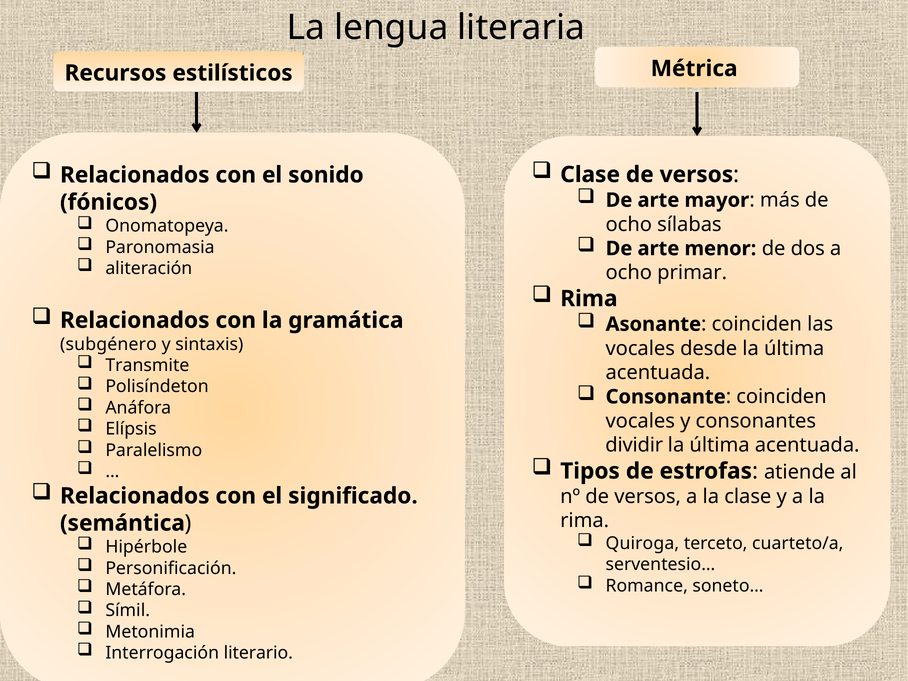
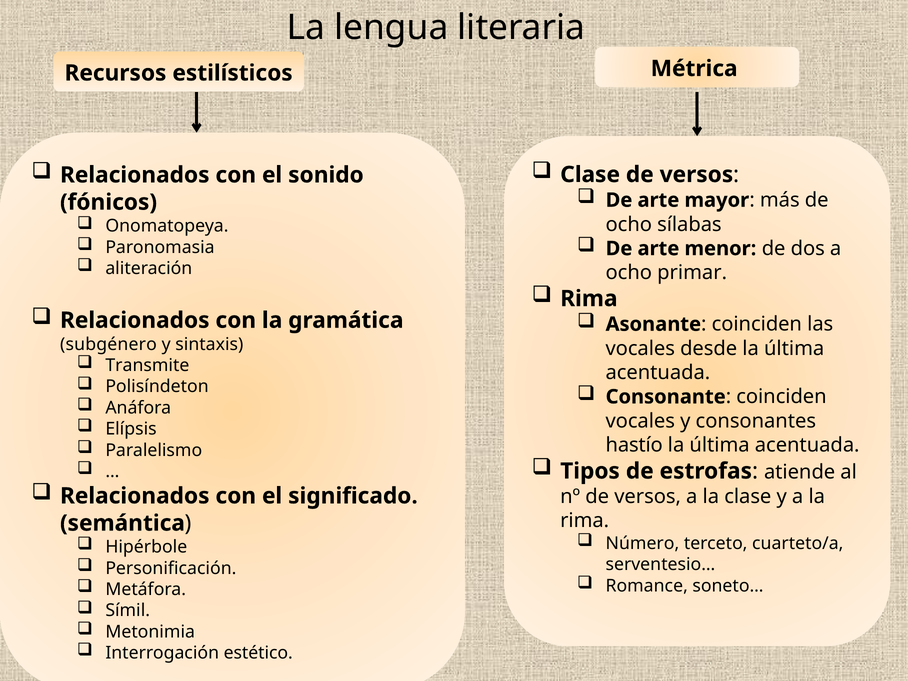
dividir: dividir -> hastío
Quiroga: Quiroga -> Número
literario: literario -> estético
